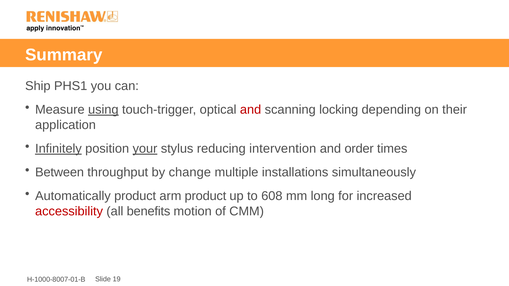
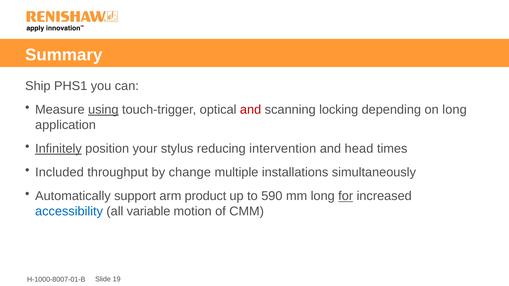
on their: their -> long
your underline: present -> none
order: order -> head
Between: Between -> Included
Automatically product: product -> support
608: 608 -> 590
for underline: none -> present
accessibility colour: red -> blue
benefits: benefits -> variable
